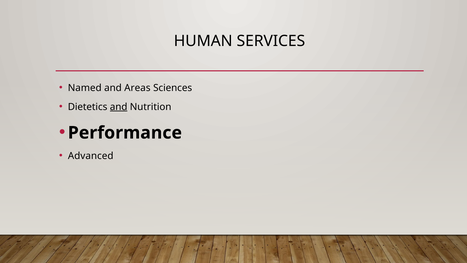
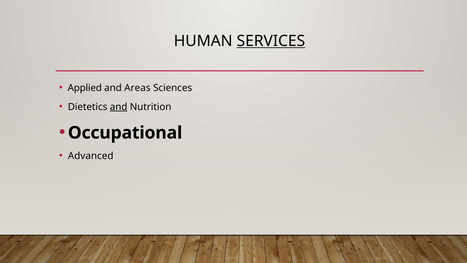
SERVICES underline: none -> present
Named: Named -> Applied
Performance: Performance -> Occupational
